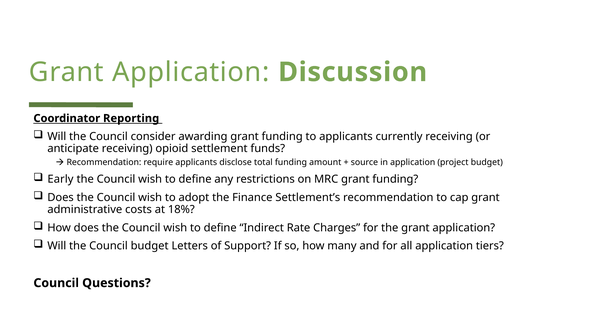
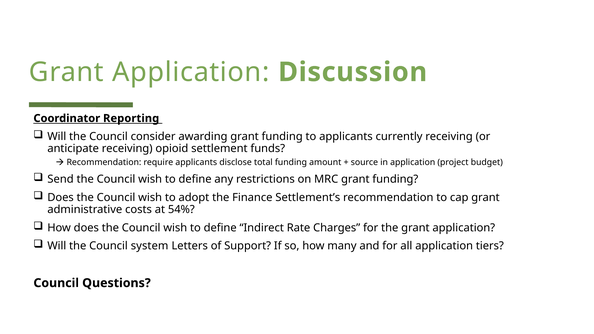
Early: Early -> Send
18%: 18% -> 54%
Council budget: budget -> system
